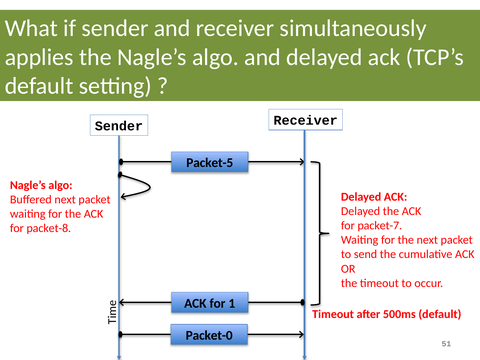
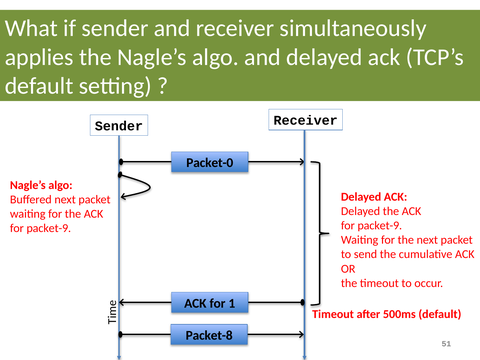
Packet-5: Packet-5 -> Packet-0
packet-7 at (380, 226): packet-7 -> packet-9
packet-8 at (49, 228): packet-8 -> packet-9
Packet-0: Packet-0 -> Packet-8
